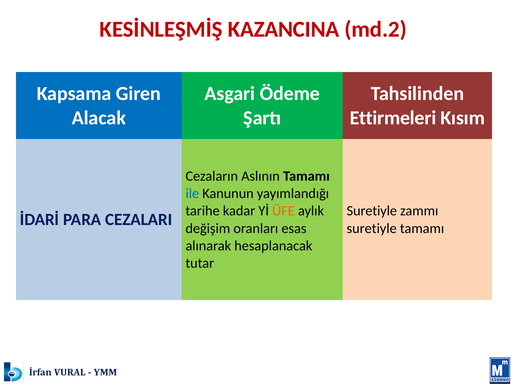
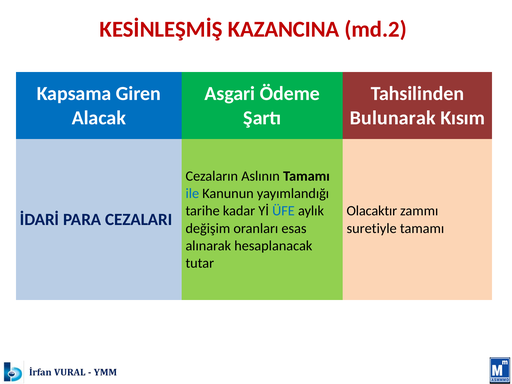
Ettirmeleri: Ettirmeleri -> Bulunarak
ÜFE colour: orange -> blue
Suretiyle at (372, 211): Suretiyle -> Olacaktır
